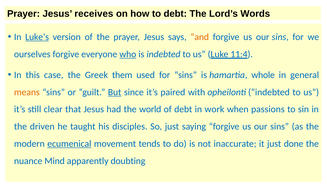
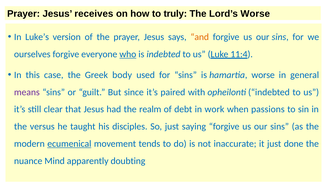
to debt: debt -> truly
Lord’s Words: Words -> Worse
Luke’s underline: present -> none
them: them -> body
hamartia whole: whole -> worse
means colour: orange -> purple
But underline: present -> none
world: world -> realm
driven: driven -> versus
